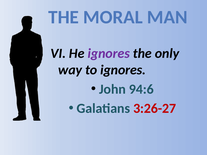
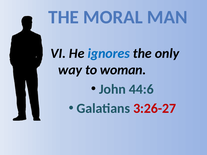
ignores at (109, 53) colour: purple -> blue
to ignores: ignores -> woman
94:6: 94:6 -> 44:6
